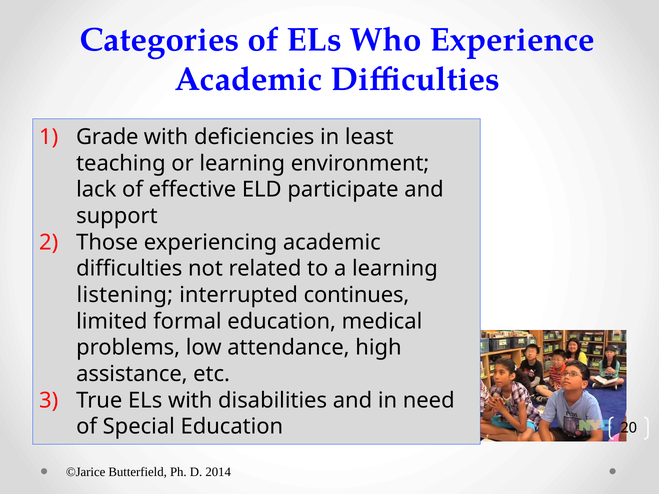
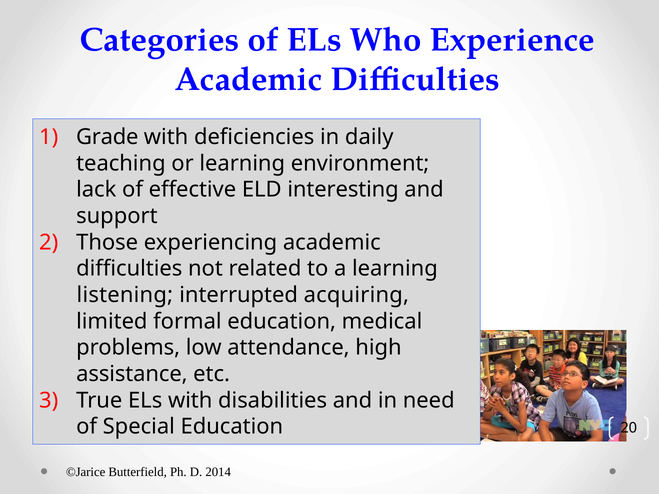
least: least -> daily
participate: participate -> interesting
continues: continues -> acquiring
